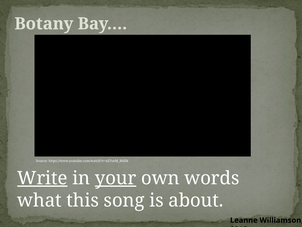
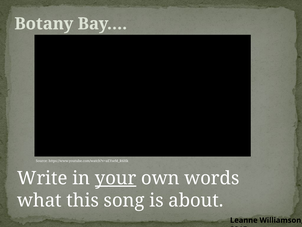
Write underline: present -> none
